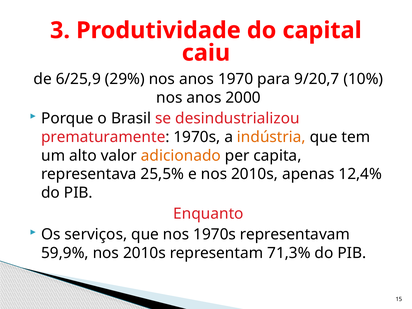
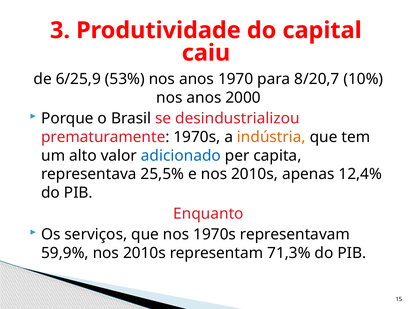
29%: 29% -> 53%
9/20,7: 9/20,7 -> 8/20,7
adicionado colour: orange -> blue
